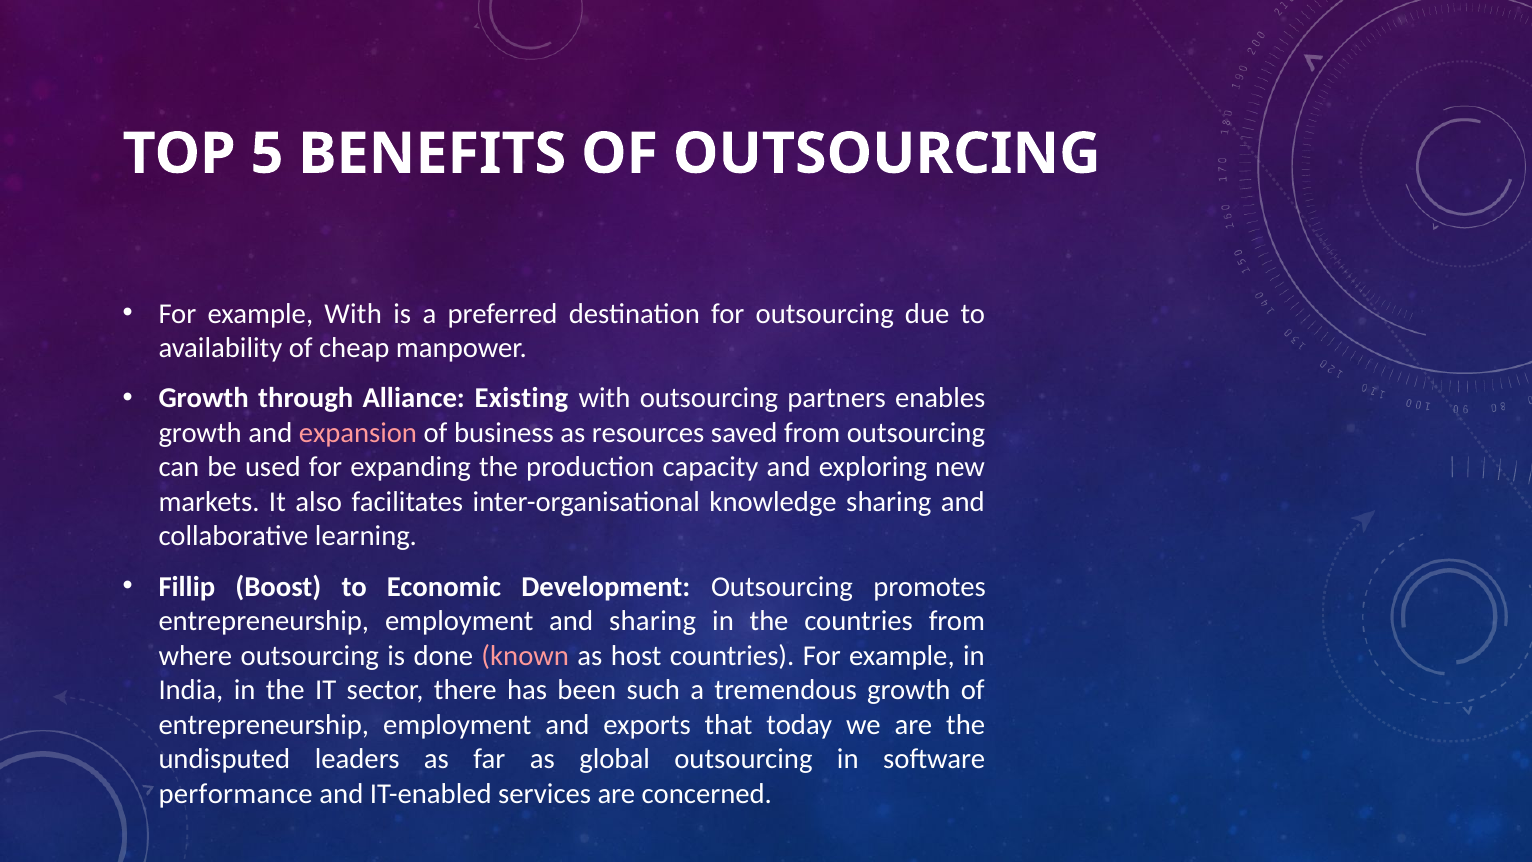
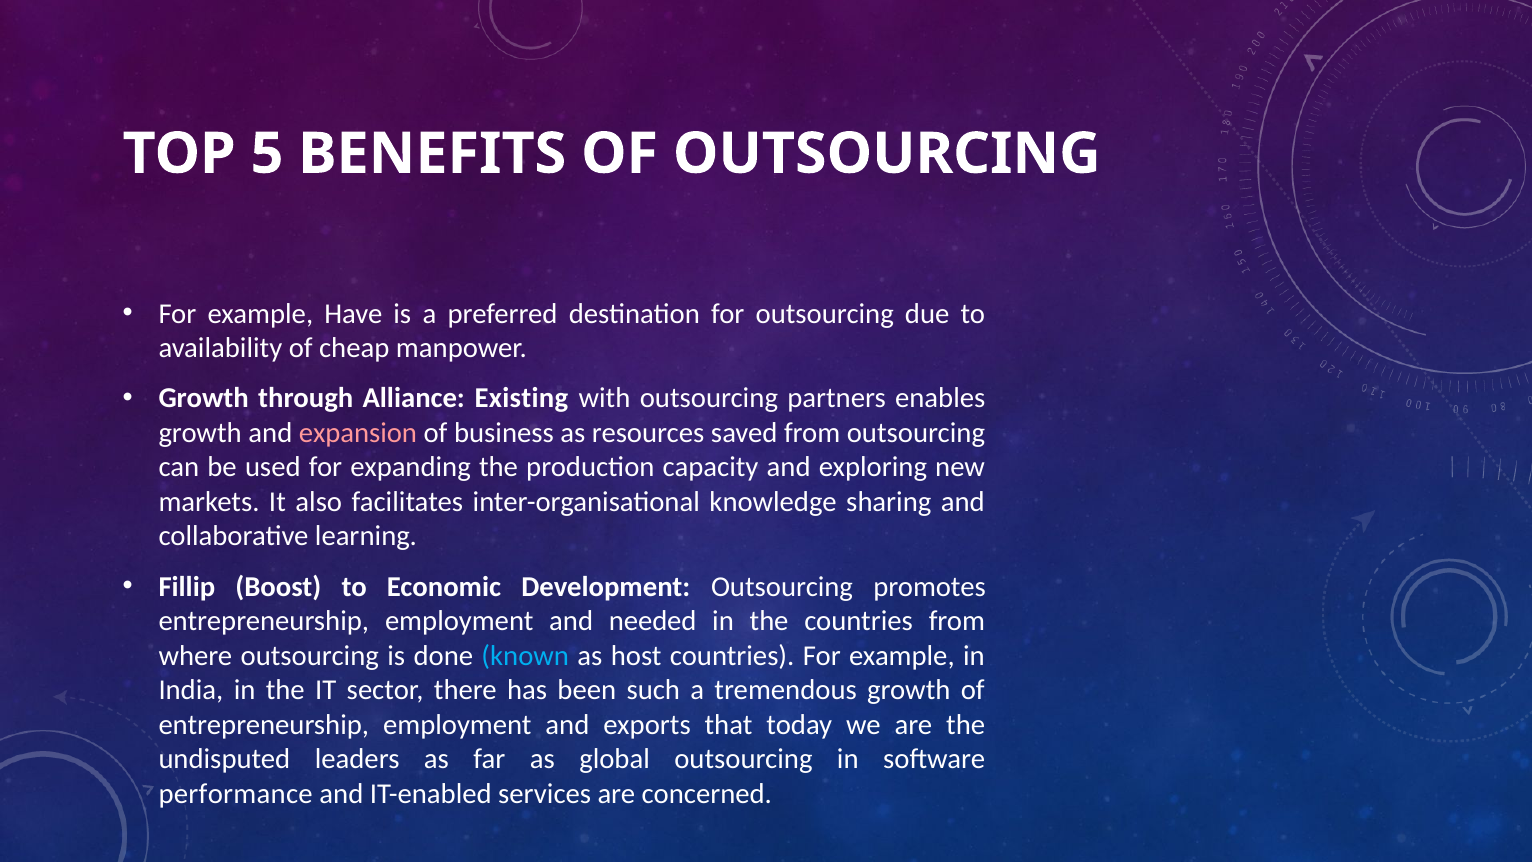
example With: With -> Have
and sharing: sharing -> needed
known colour: pink -> light blue
